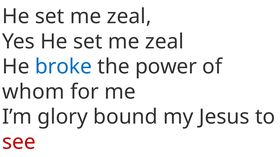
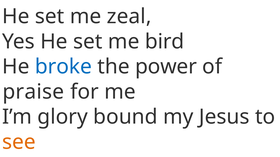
zeal at (164, 42): zeal -> bird
whom: whom -> praise
see colour: red -> orange
